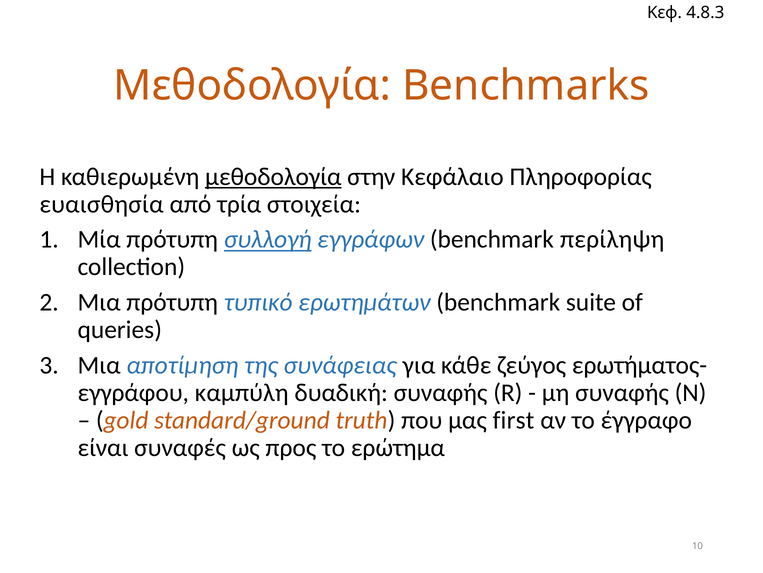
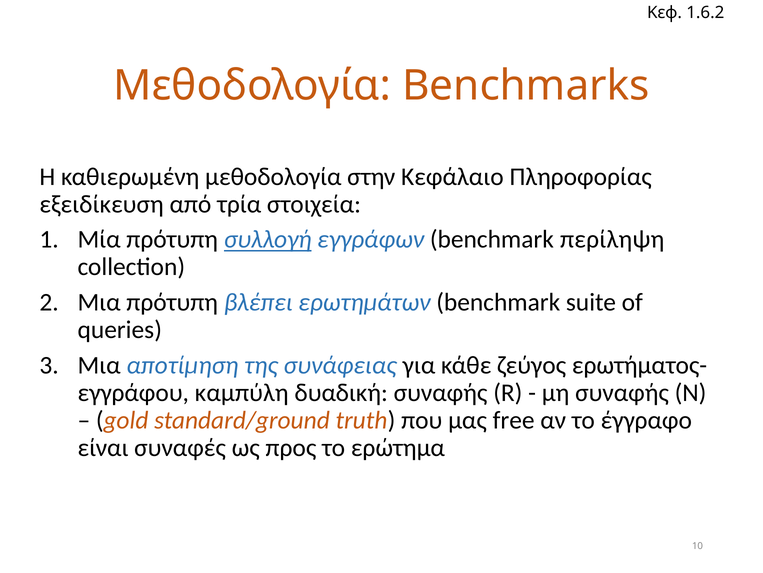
4.8.3: 4.8.3 -> 1.6.2
μεθοδολογία at (273, 176) underline: present -> none
ευαισθησία: ευαισθησία -> εξειδίκευση
τυπικό: τυπικό -> βλέπει
first: first -> free
